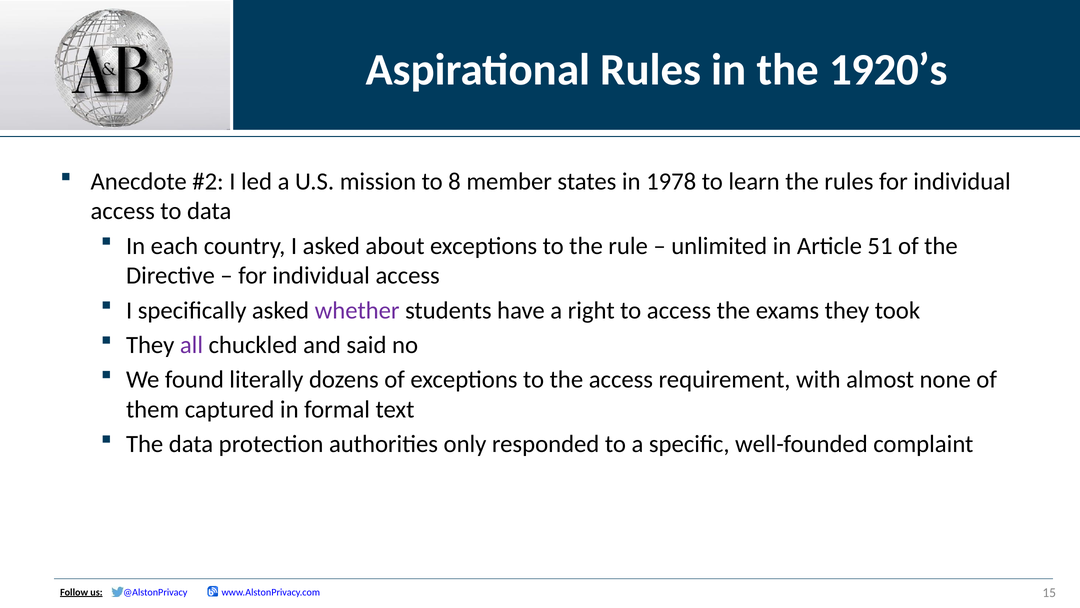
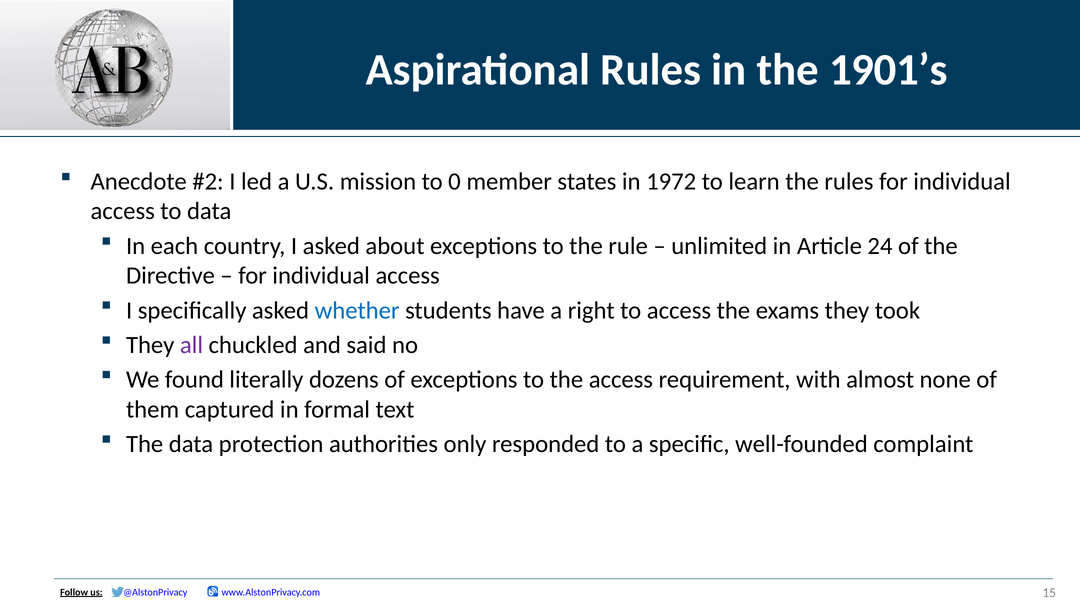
1920’s: 1920’s -> 1901’s
8: 8 -> 0
1978: 1978 -> 1972
51: 51 -> 24
whether colour: purple -> blue
